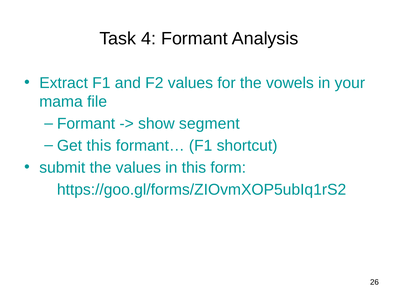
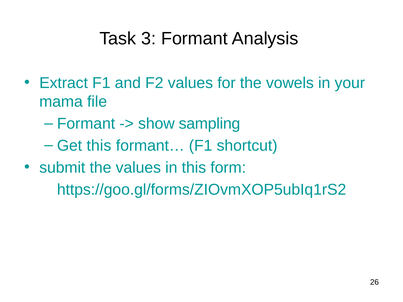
4: 4 -> 3
segment: segment -> sampling
